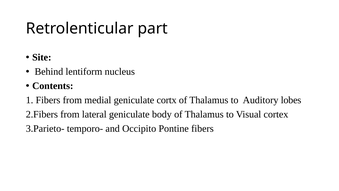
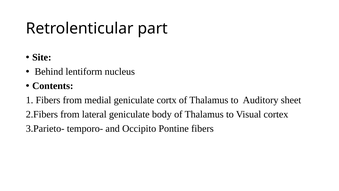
lobes: lobes -> sheet
